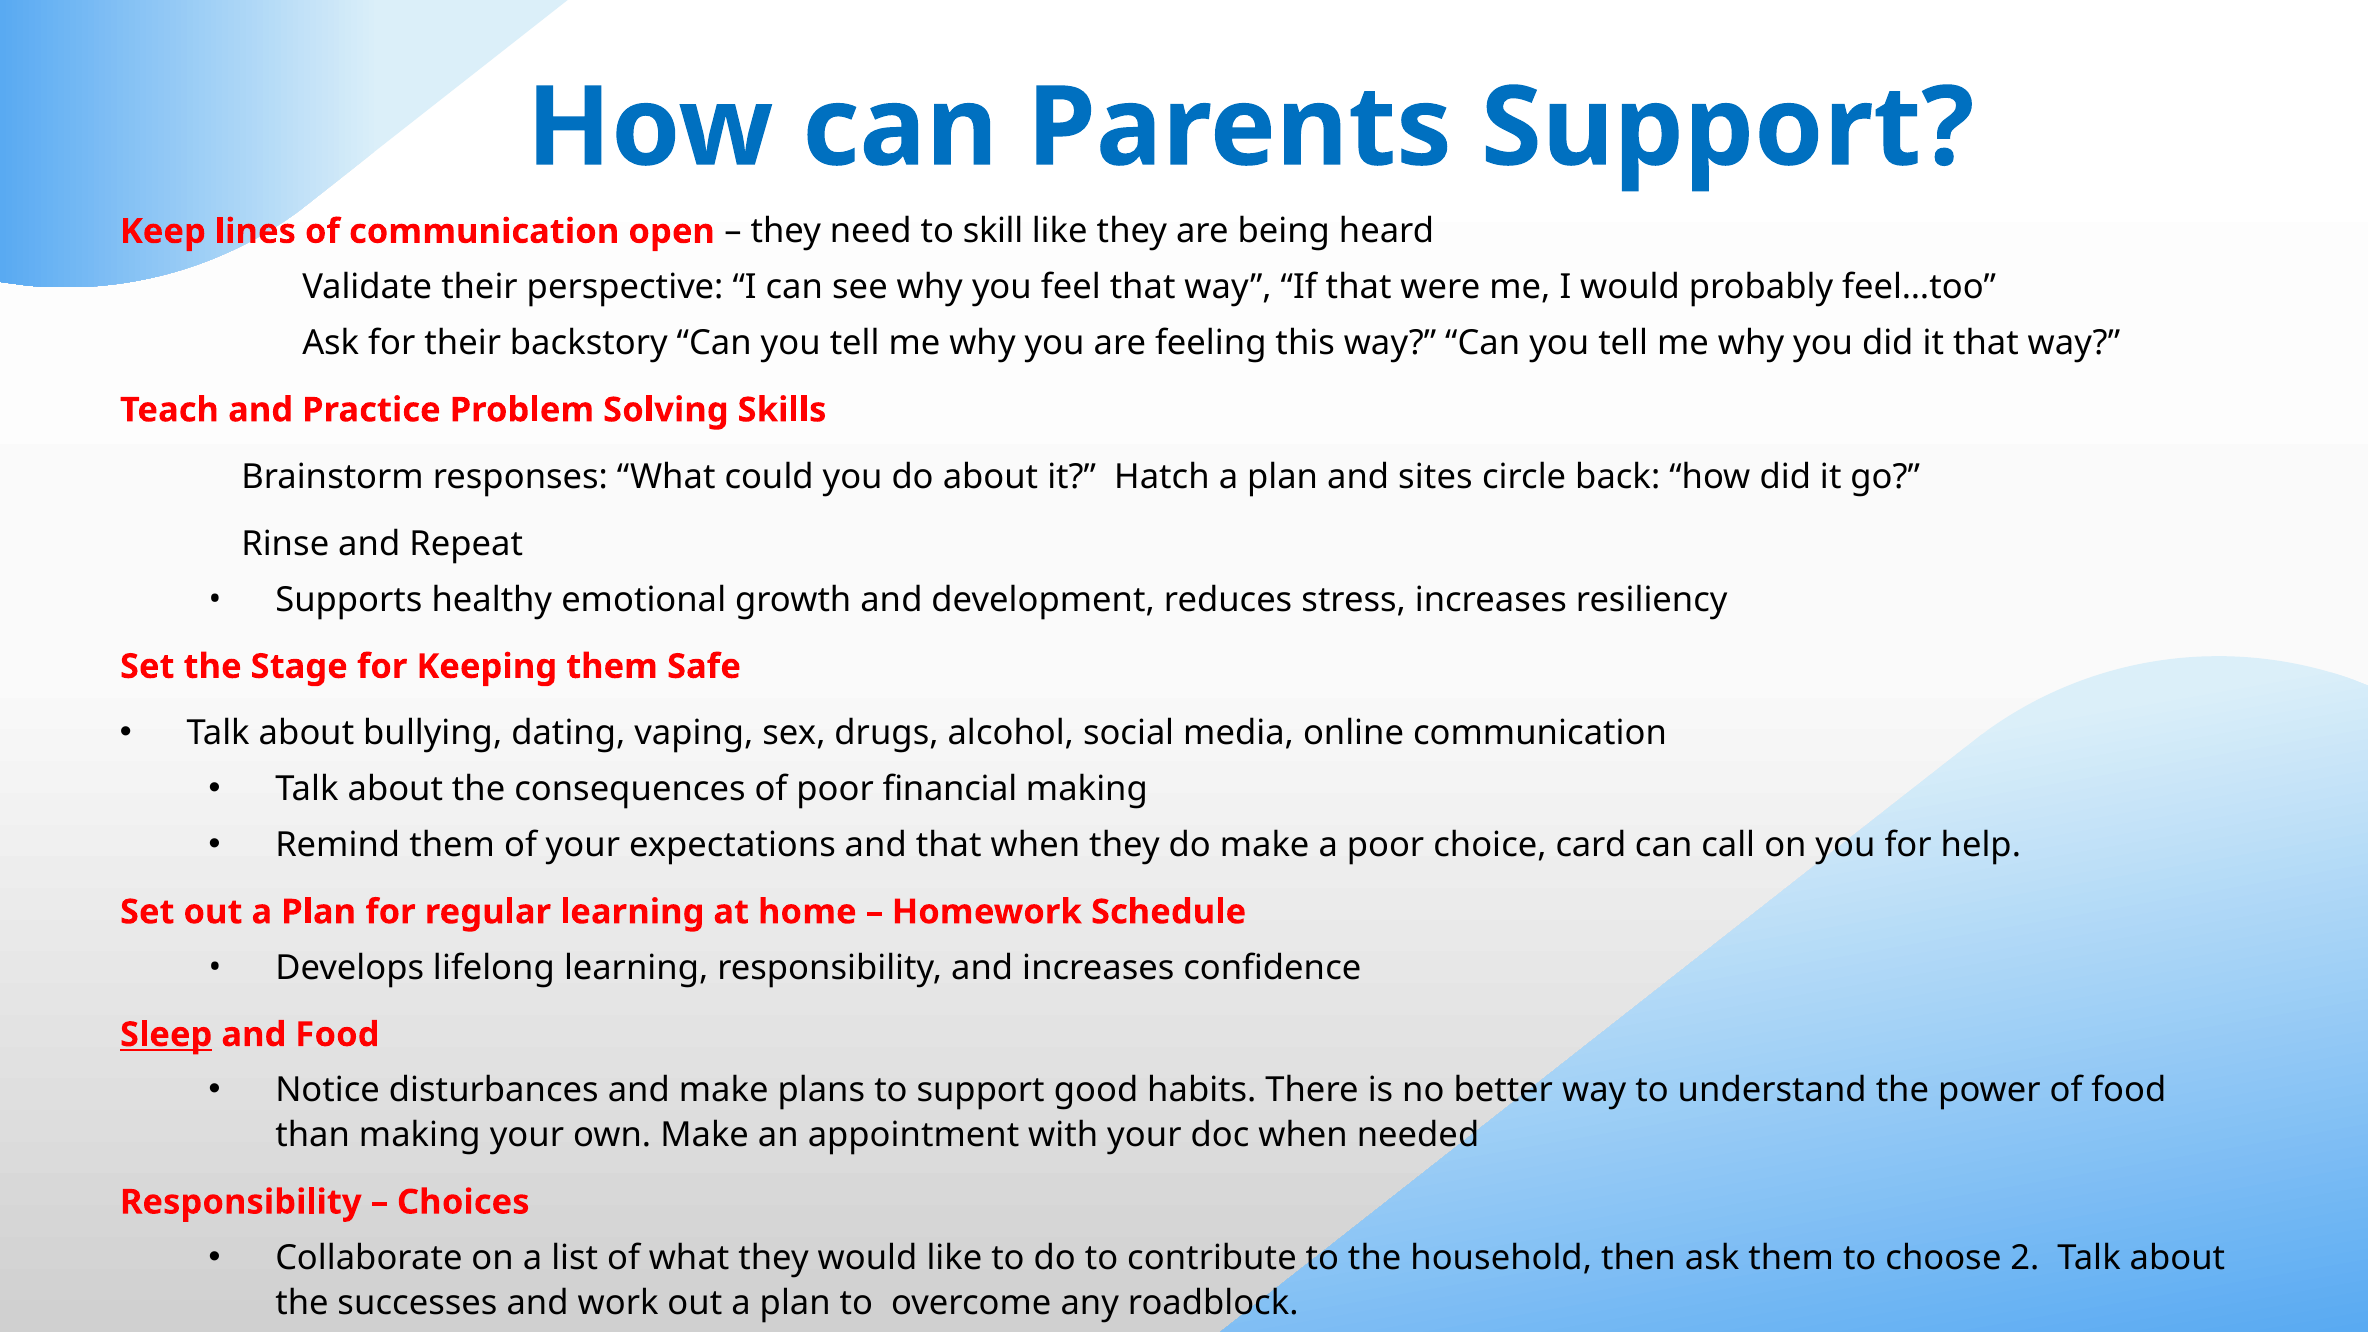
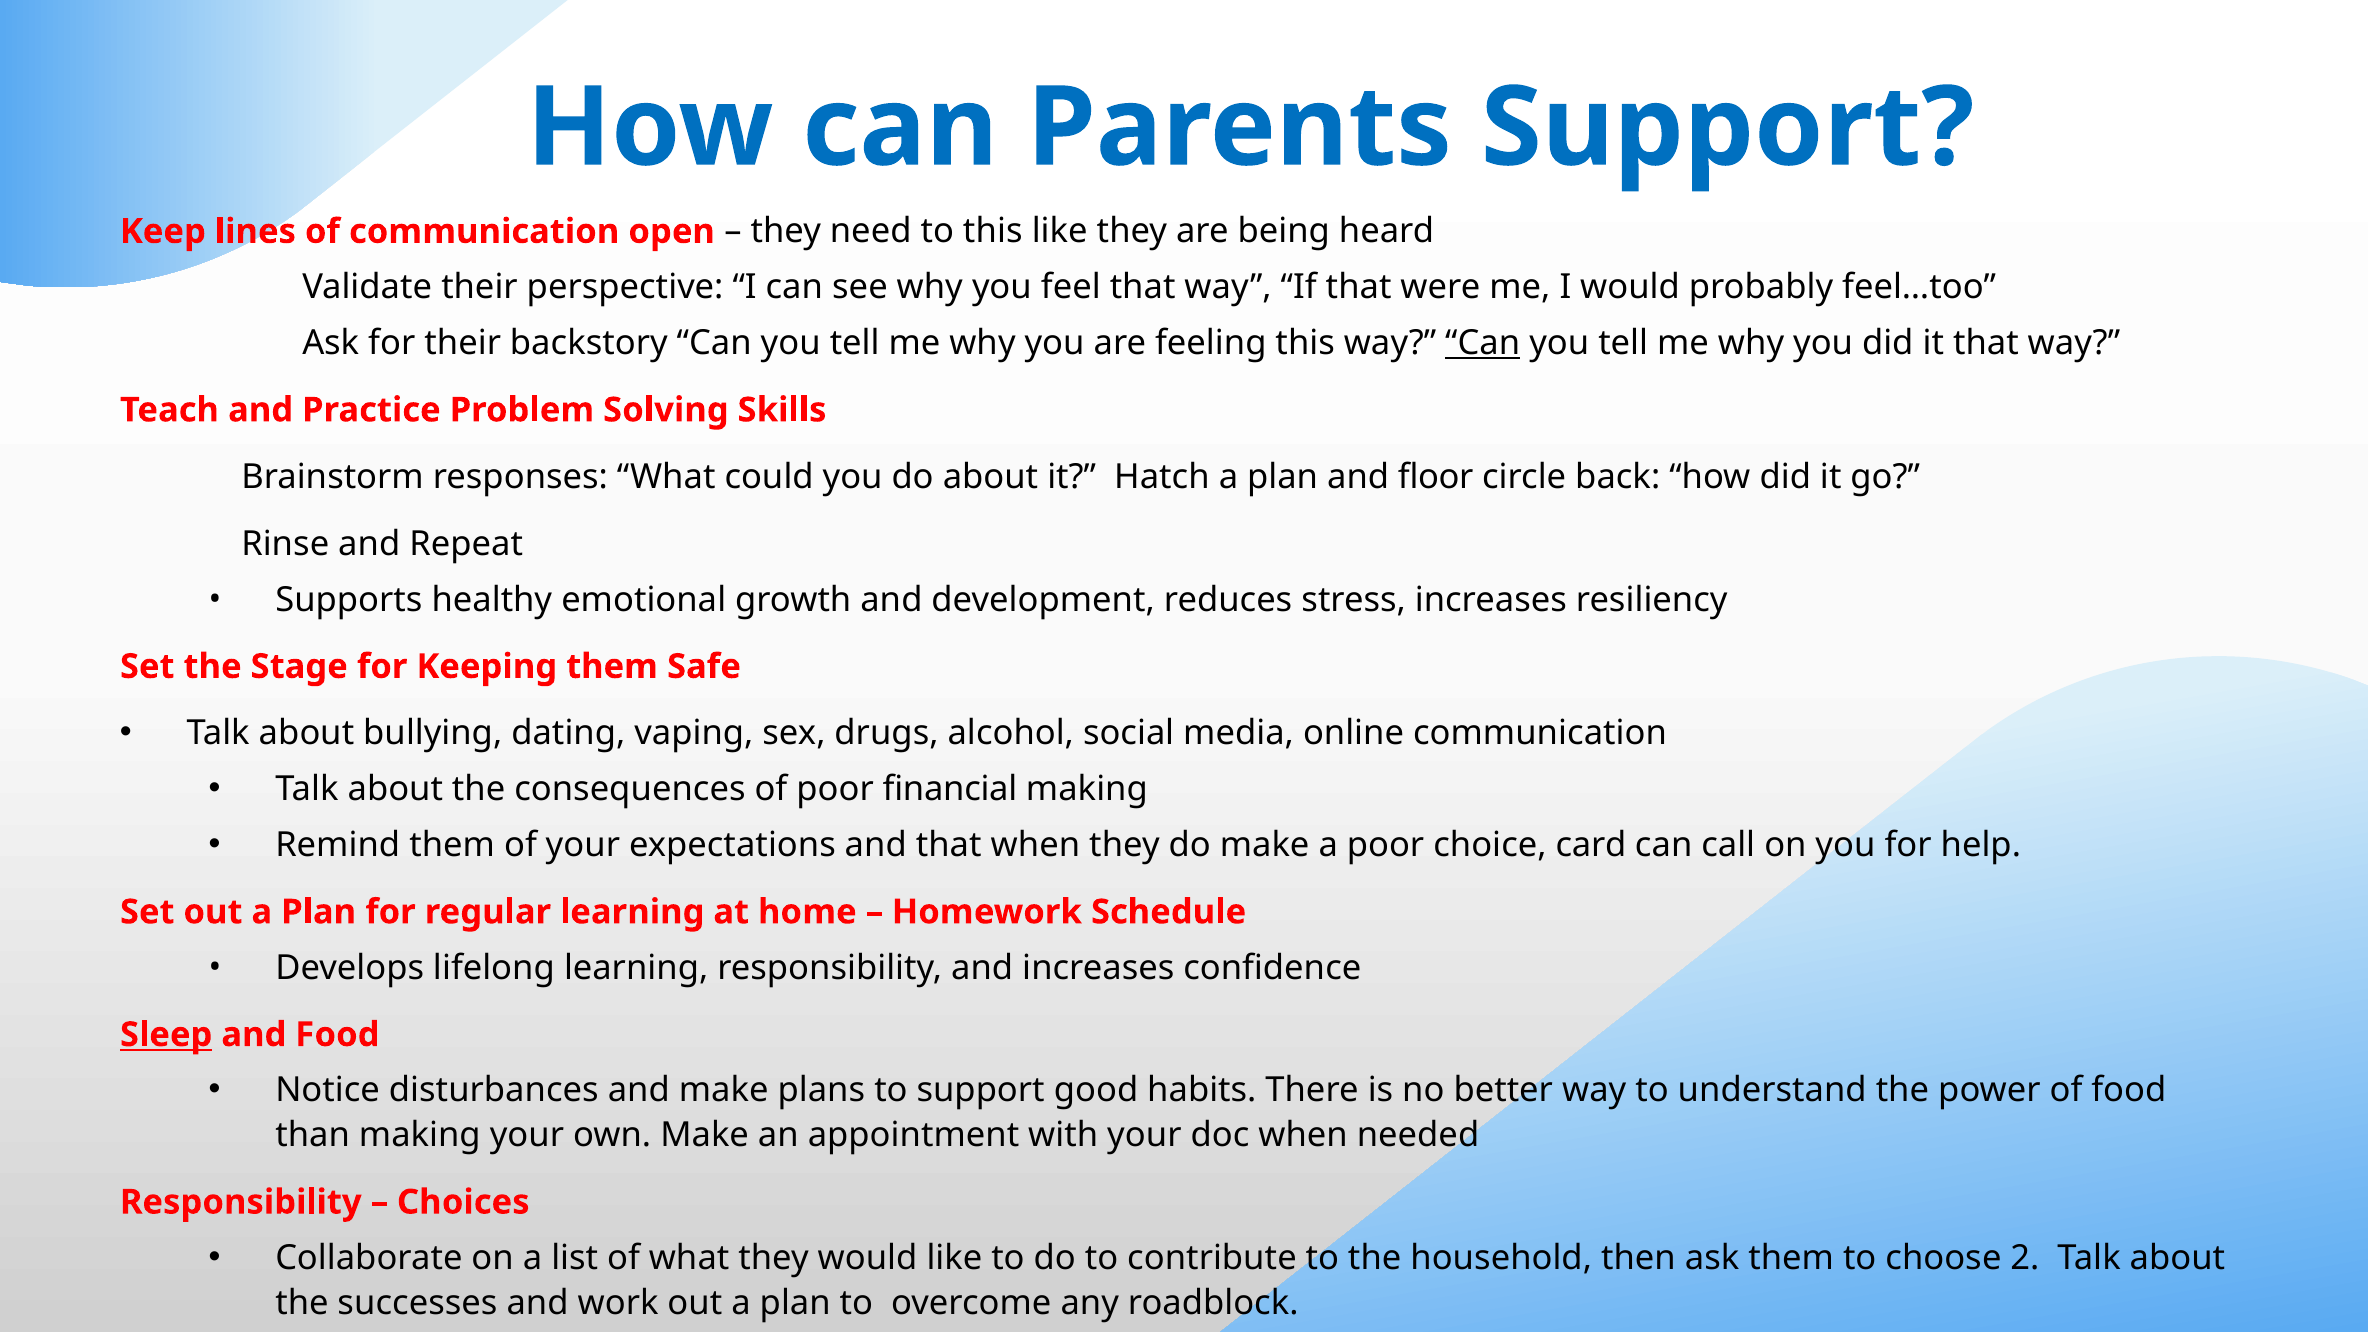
to skill: skill -> this
Can at (1483, 343) underline: none -> present
sites: sites -> floor
